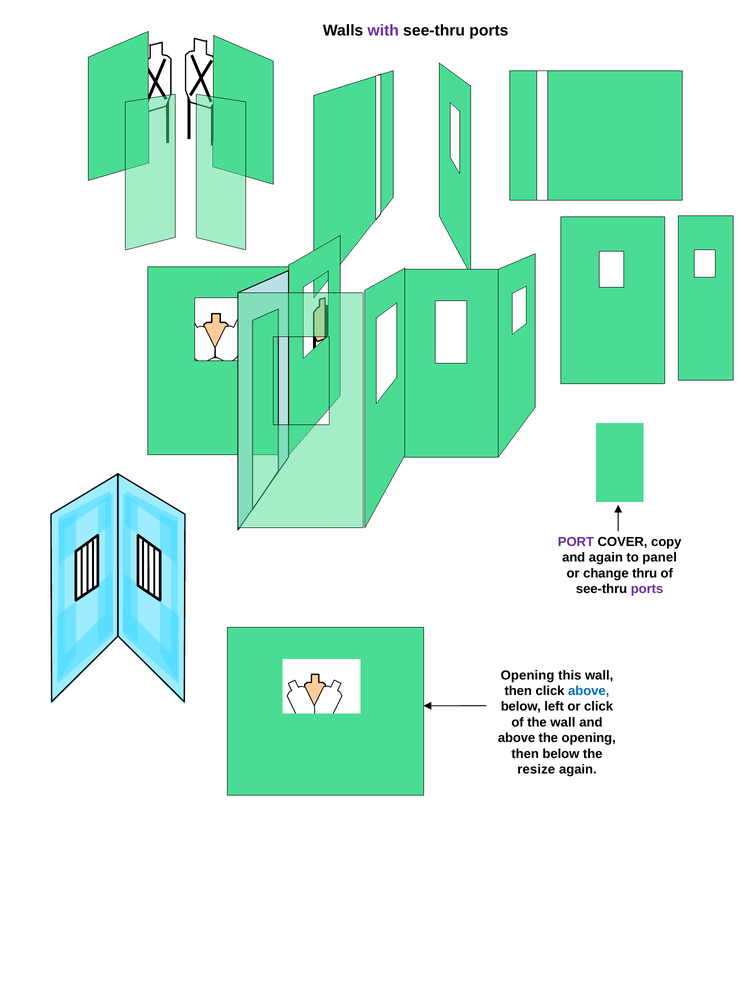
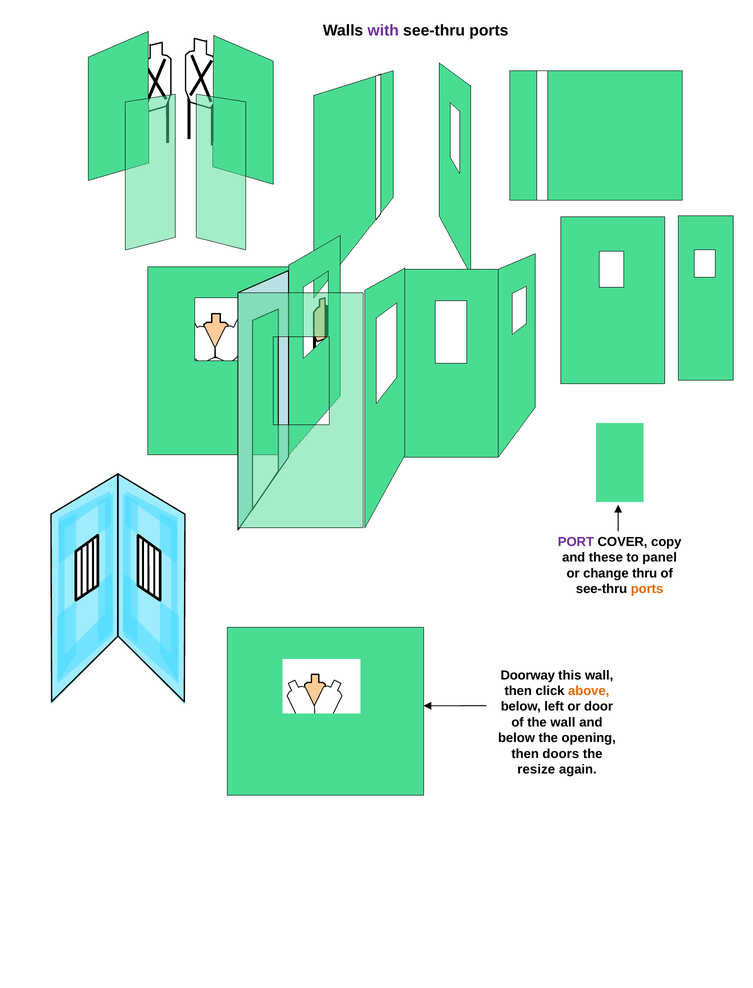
and again: again -> these
ports at (647, 589) colour: purple -> orange
Opening at (528, 675): Opening -> Doorway
above at (589, 691) colour: blue -> orange
or click: click -> door
above at (517, 738): above -> below
then below: below -> doors
